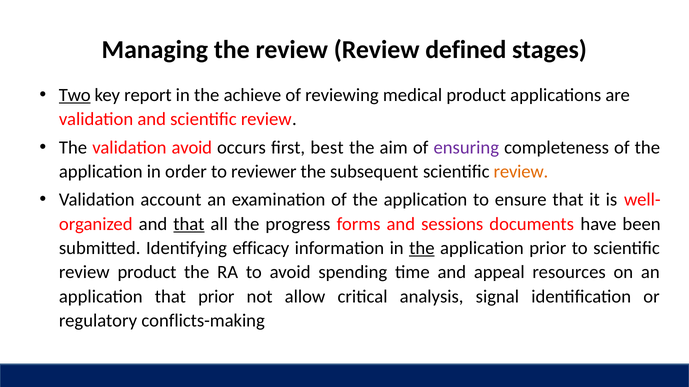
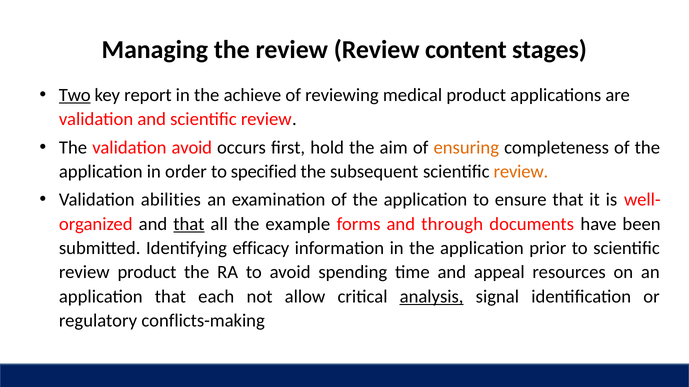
defined: defined -> content
best: best -> hold
ensuring colour: purple -> orange
reviewer: reviewer -> specified
account: account -> abilities
progress: progress -> example
sessions: sessions -> through
the at (422, 248) underline: present -> none
that prior: prior -> each
analysis underline: none -> present
